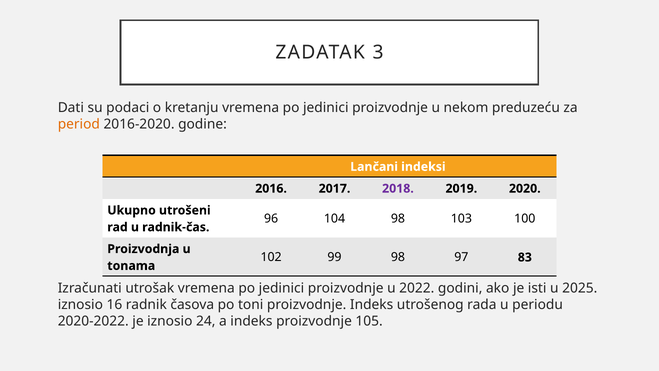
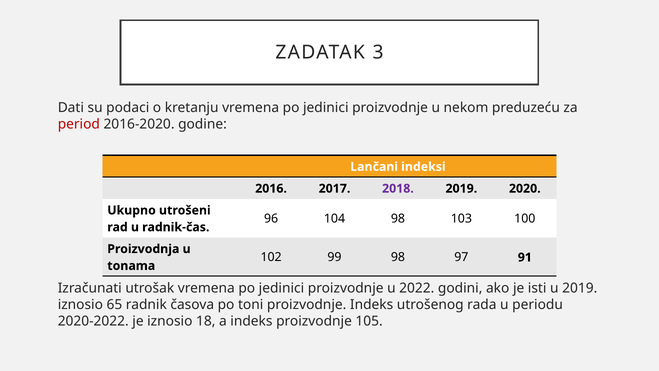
period colour: orange -> red
83: 83 -> 91
u 2025: 2025 -> 2019
16: 16 -> 65
24: 24 -> 18
